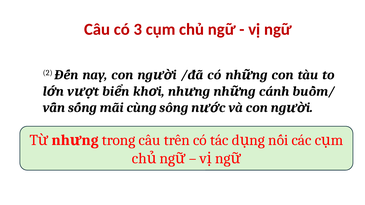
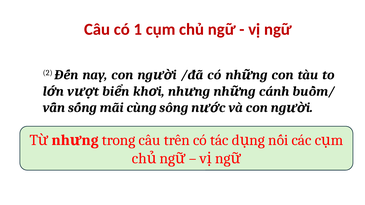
3: 3 -> 1
